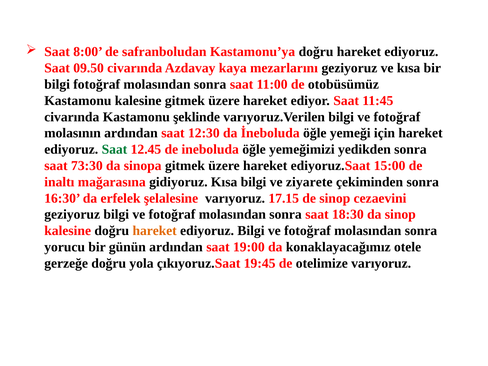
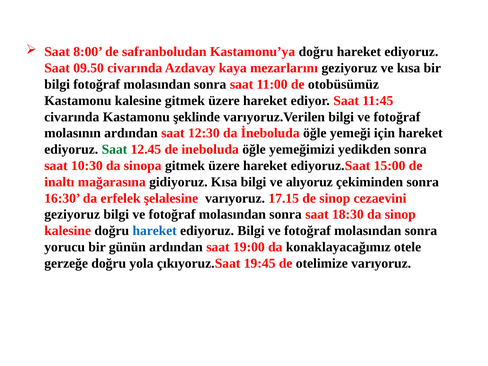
73:30: 73:30 -> 10:30
ziyarete: ziyarete -> alıyoruz
hareket at (155, 231) colour: orange -> blue
